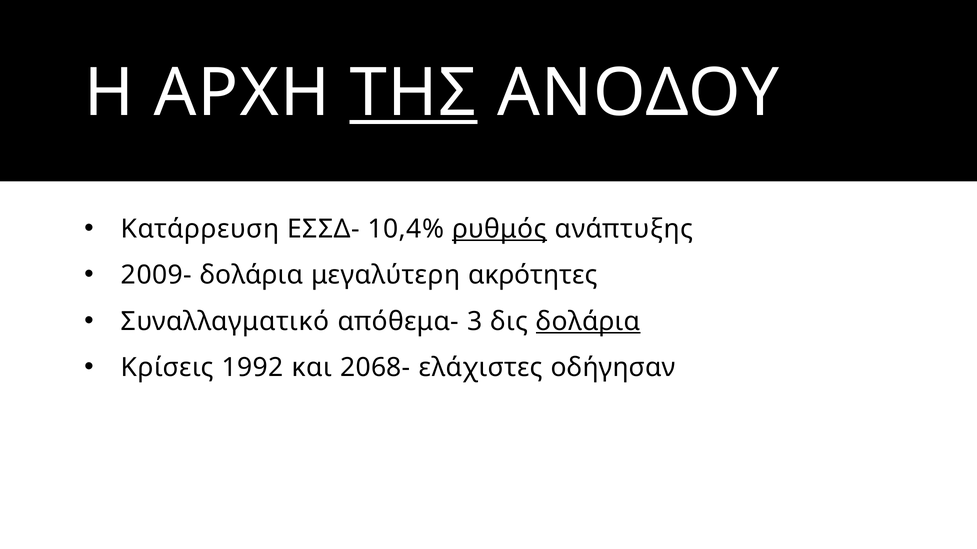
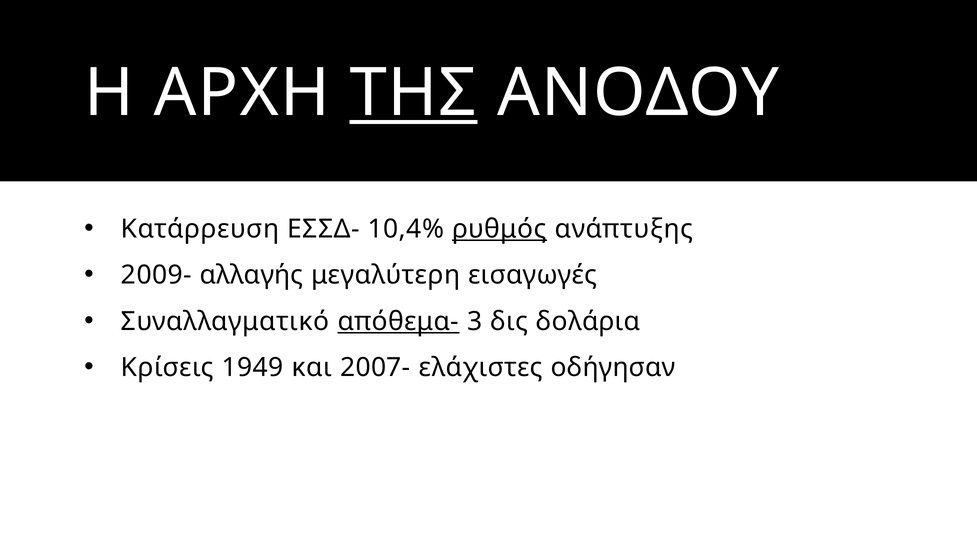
2009- δολάρια: δολάρια -> αλλαγής
ακρότητες: ακρότητες -> εισαγωγές
απόθεμα- underline: none -> present
δολάρια at (588, 322) underline: present -> none
1992: 1992 -> 1949
2068-: 2068- -> 2007-
